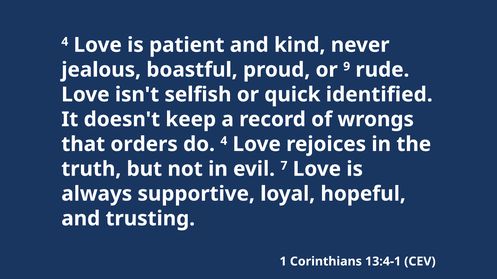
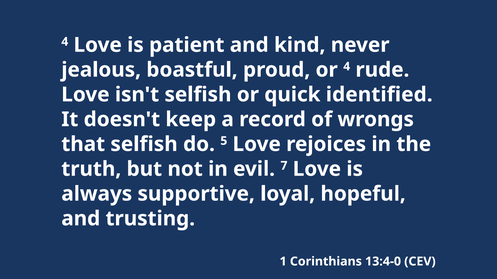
or 9: 9 -> 4
that orders: orders -> selfish
do 4: 4 -> 5
13:4-1: 13:4-1 -> 13:4-0
